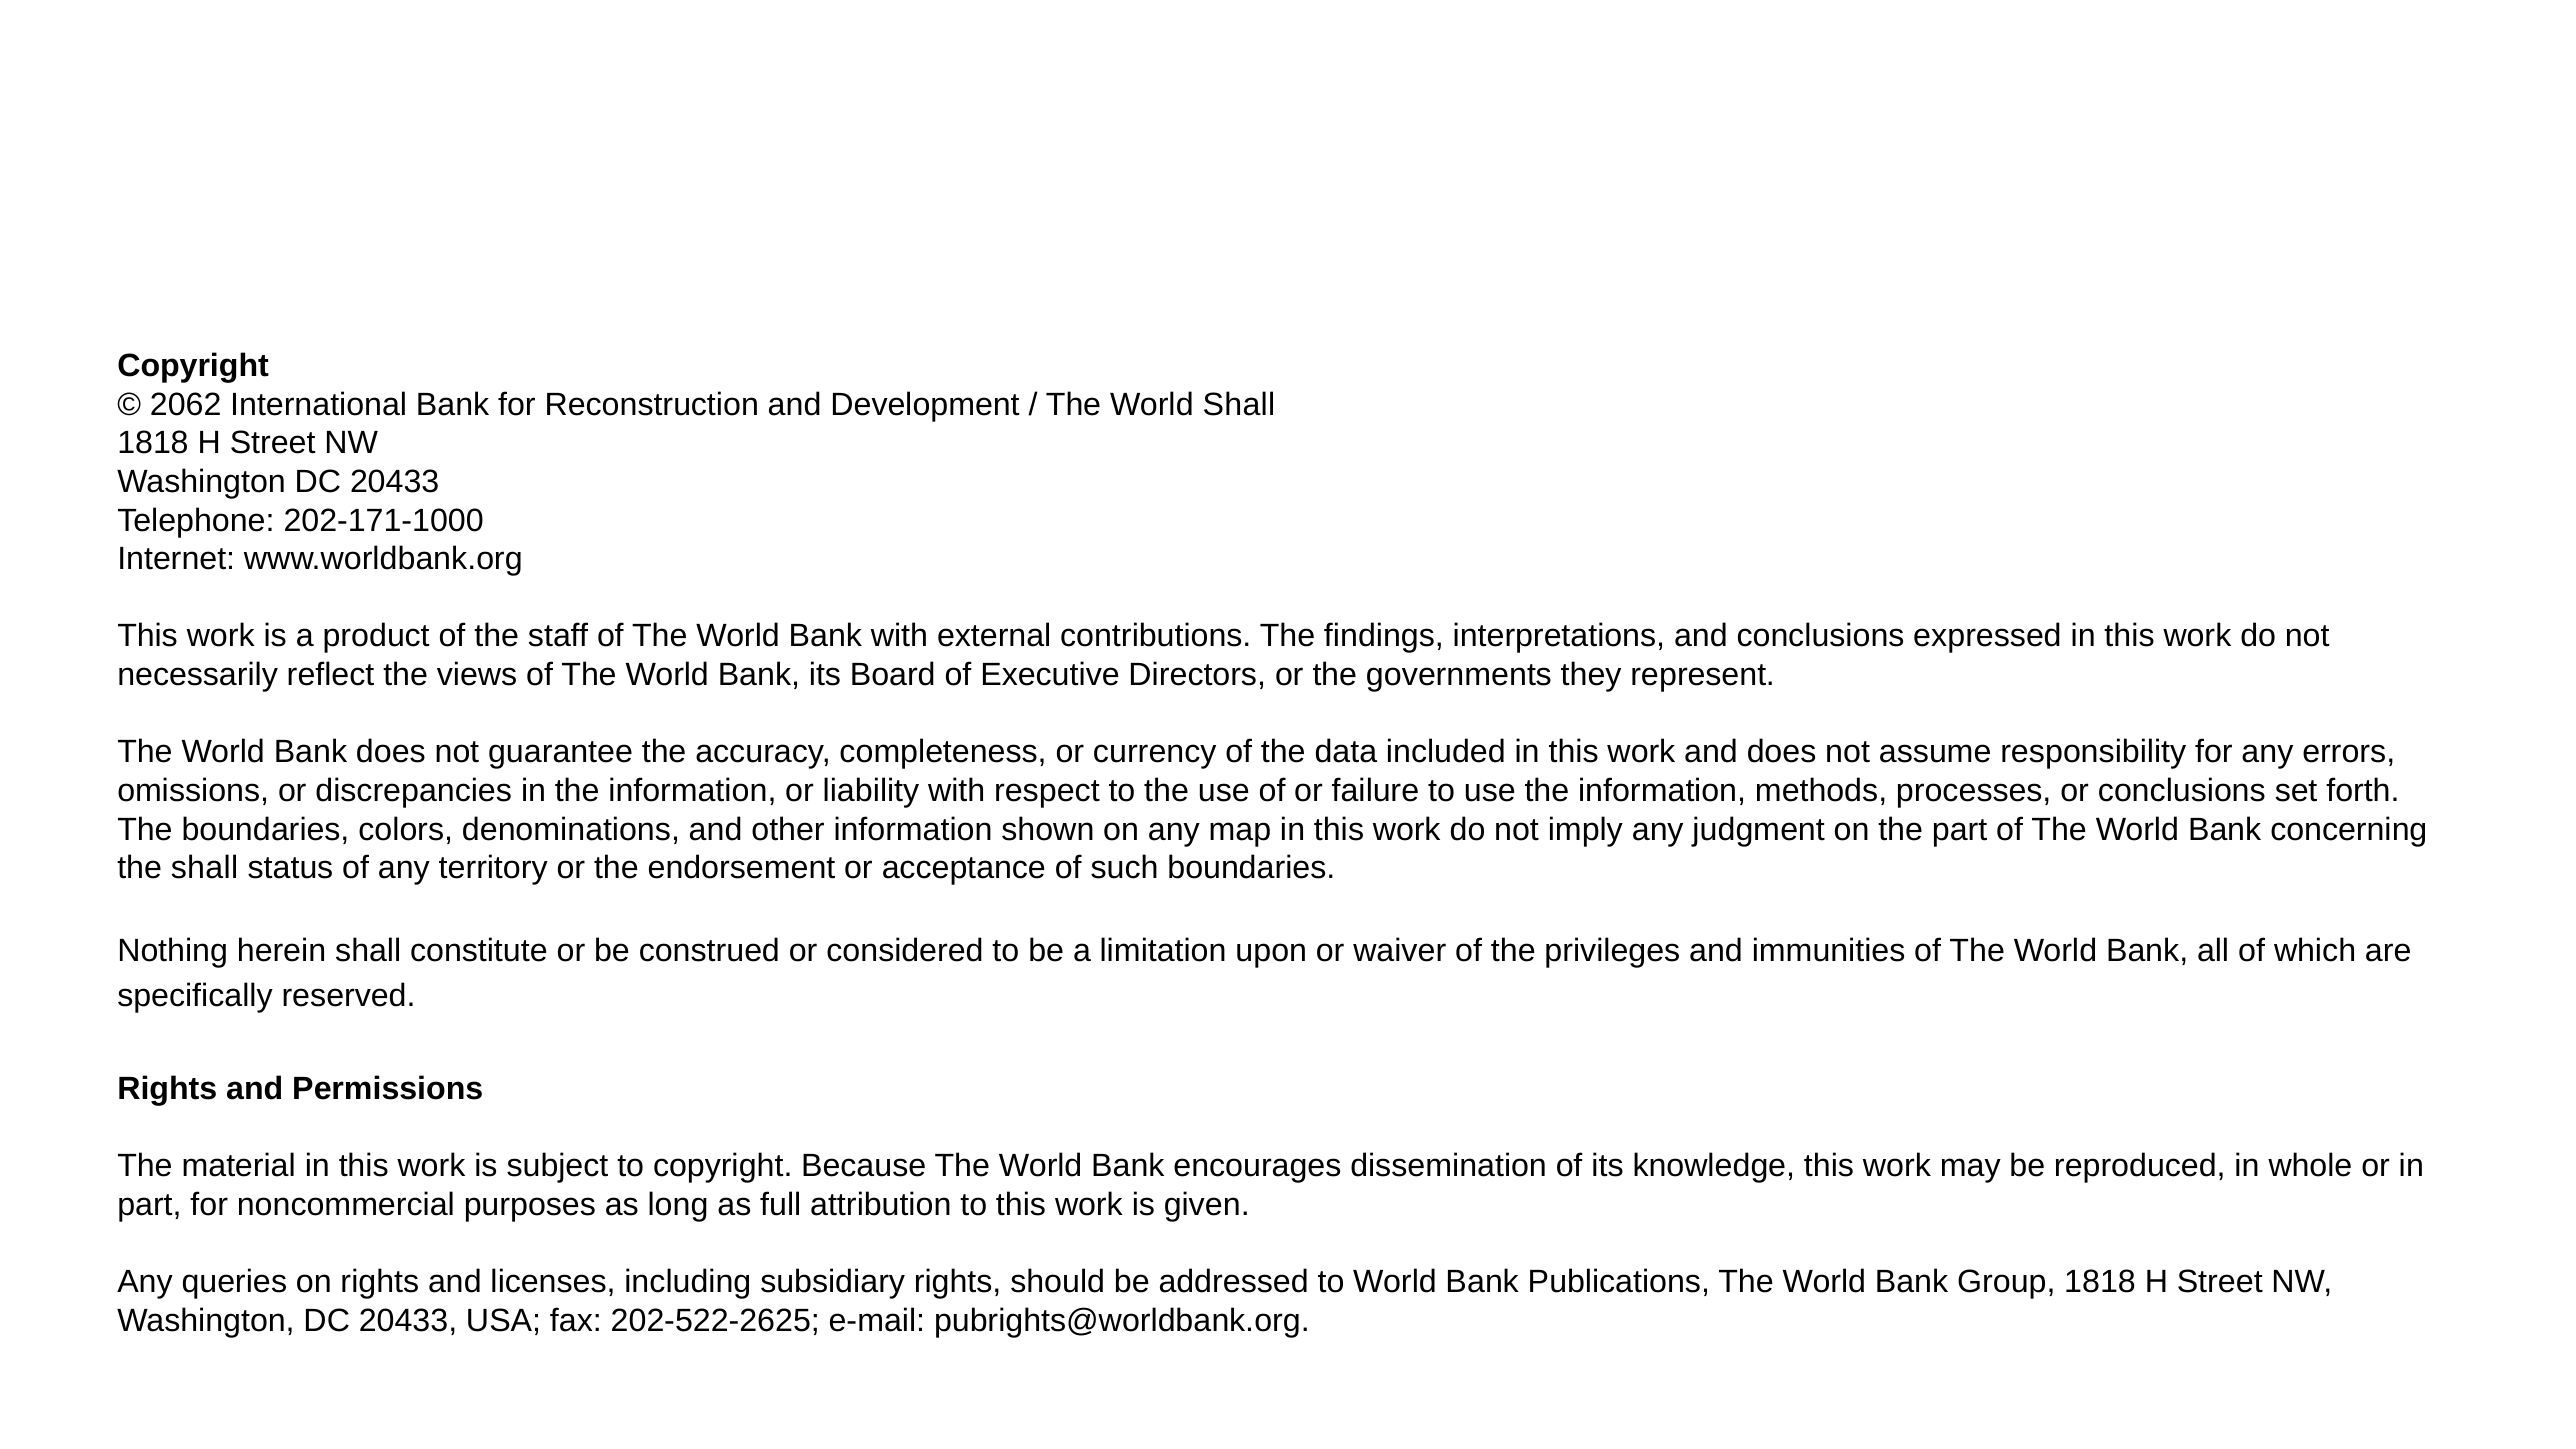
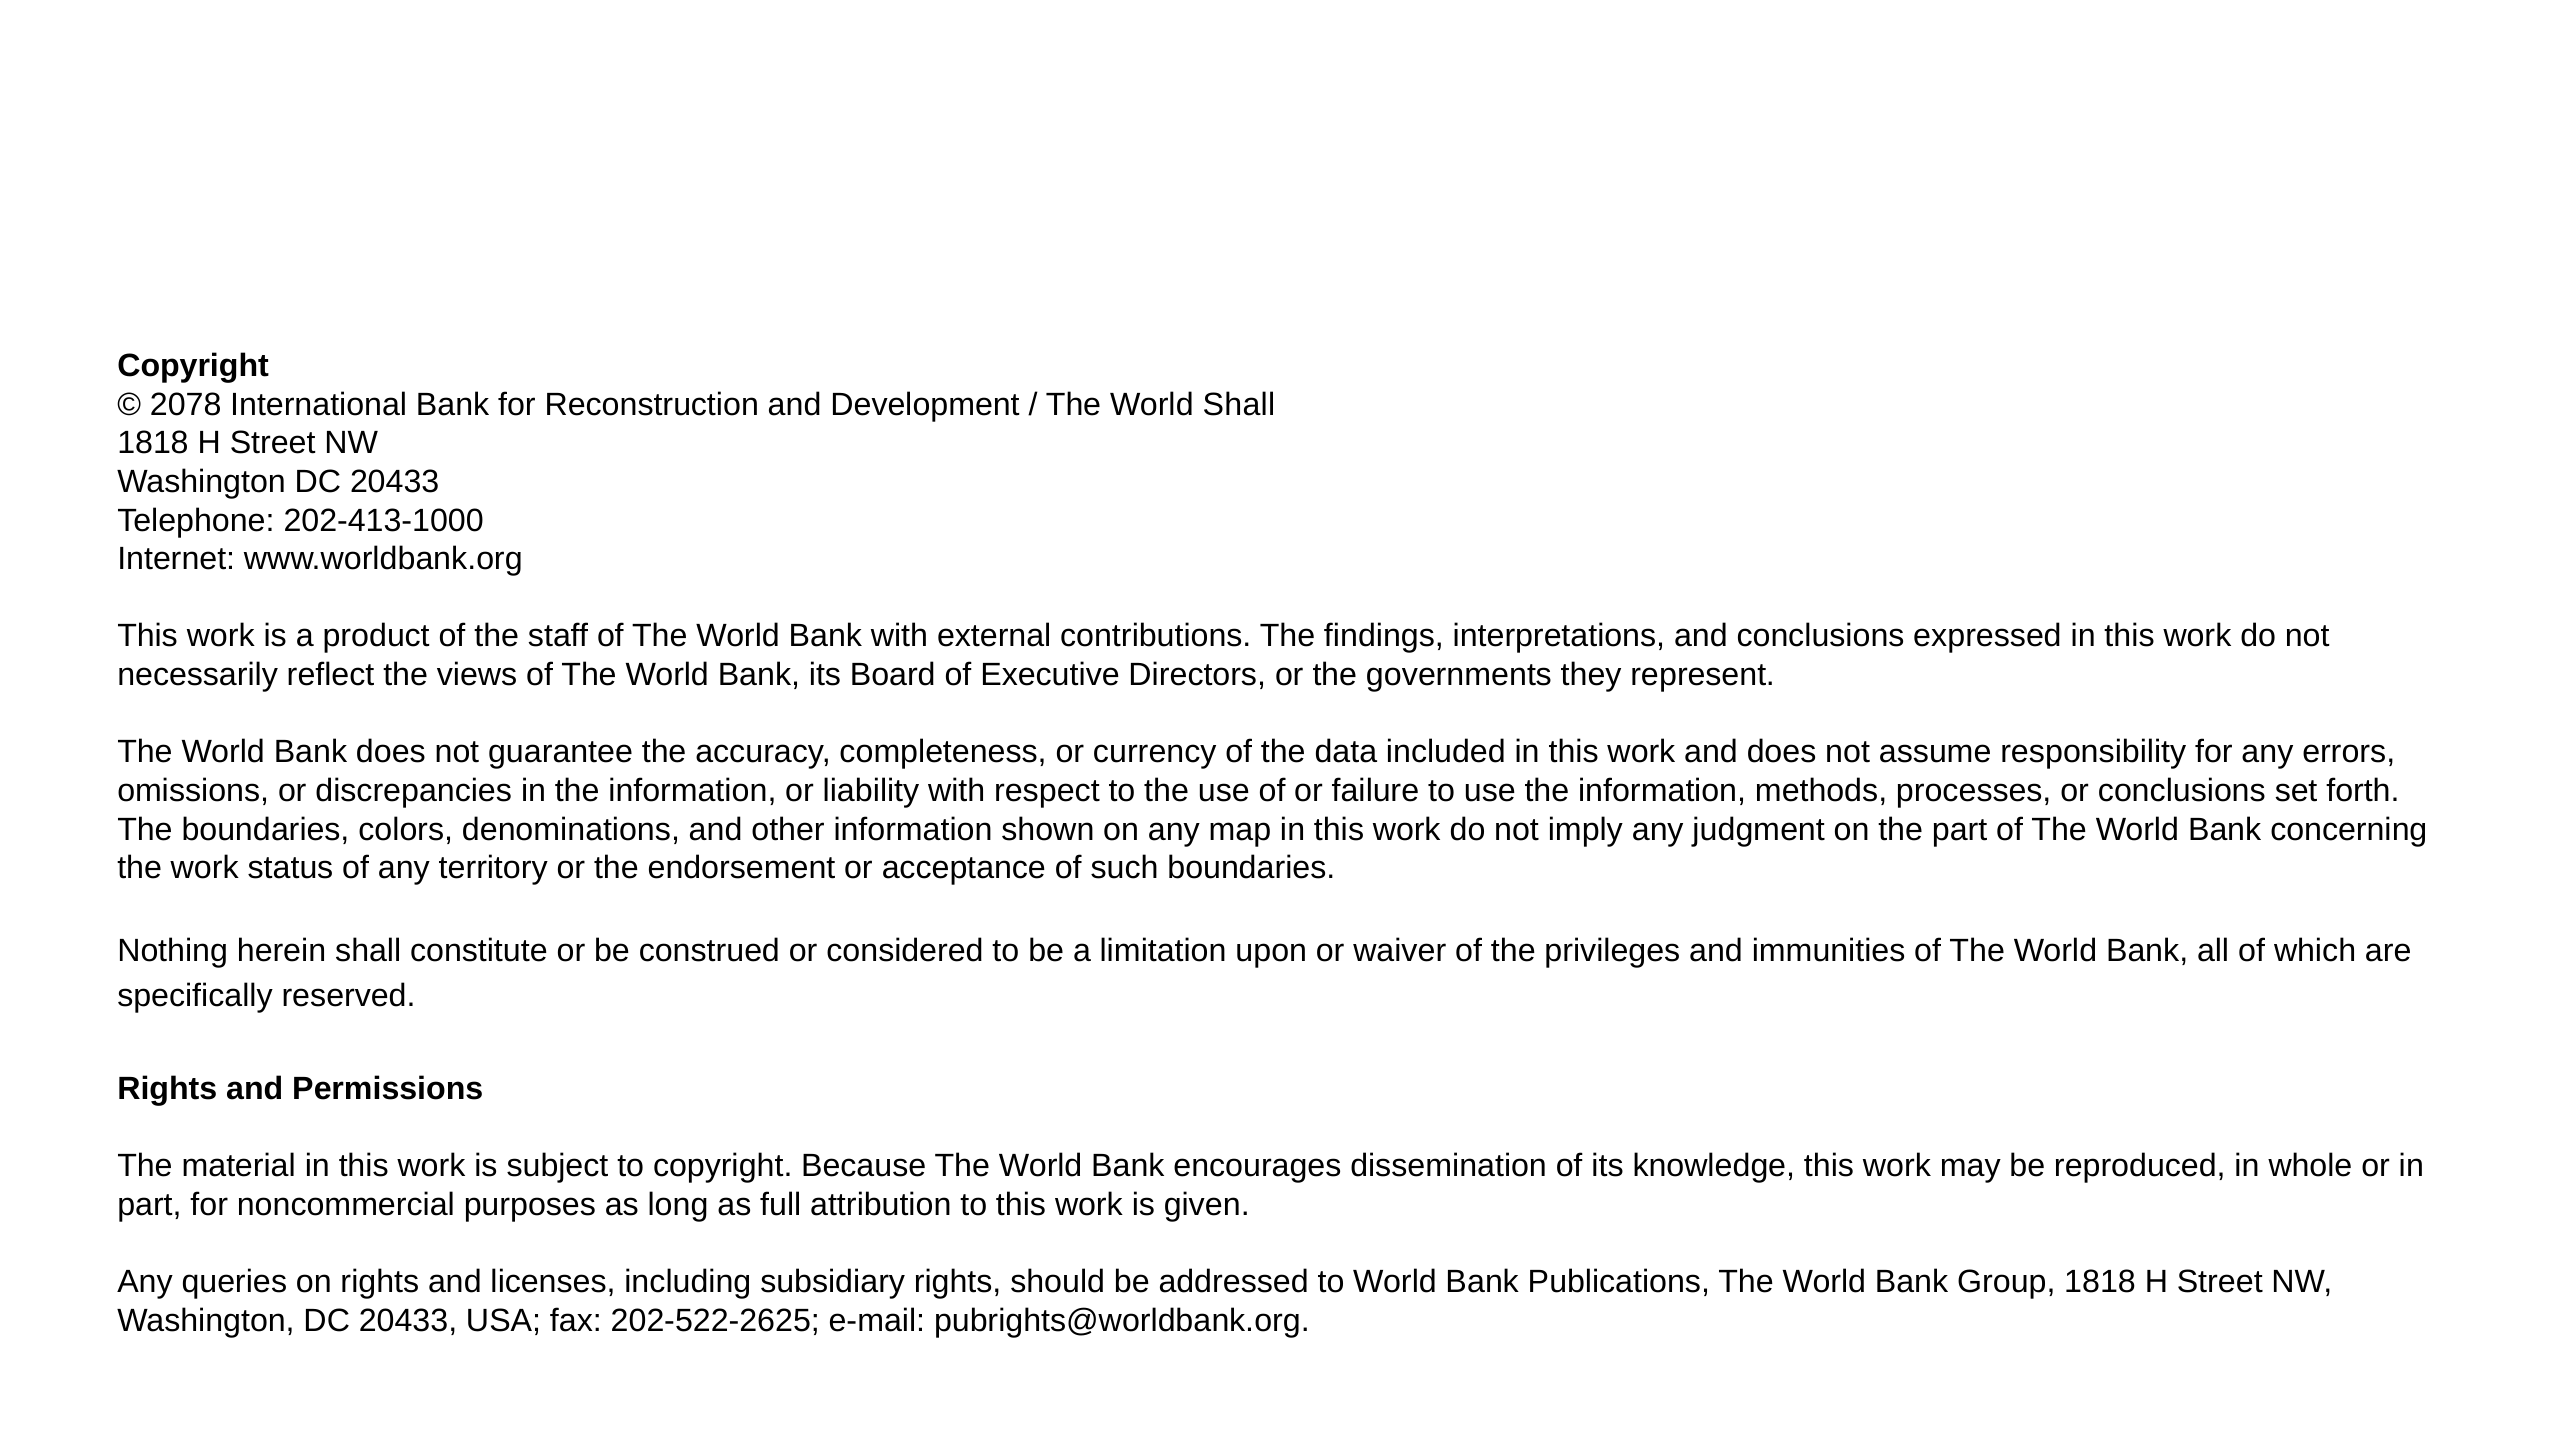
2062: 2062 -> 2078
202-171-1000: 202-171-1000 -> 202-413-1000
the shall: shall -> work
